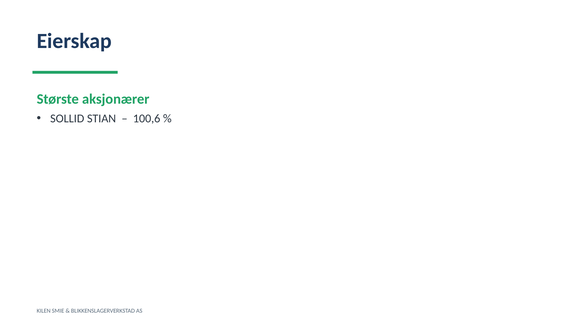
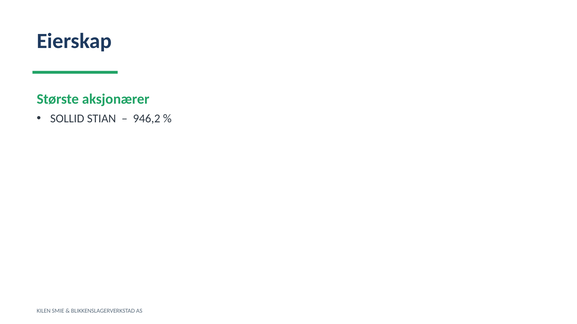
100,6: 100,6 -> 946,2
